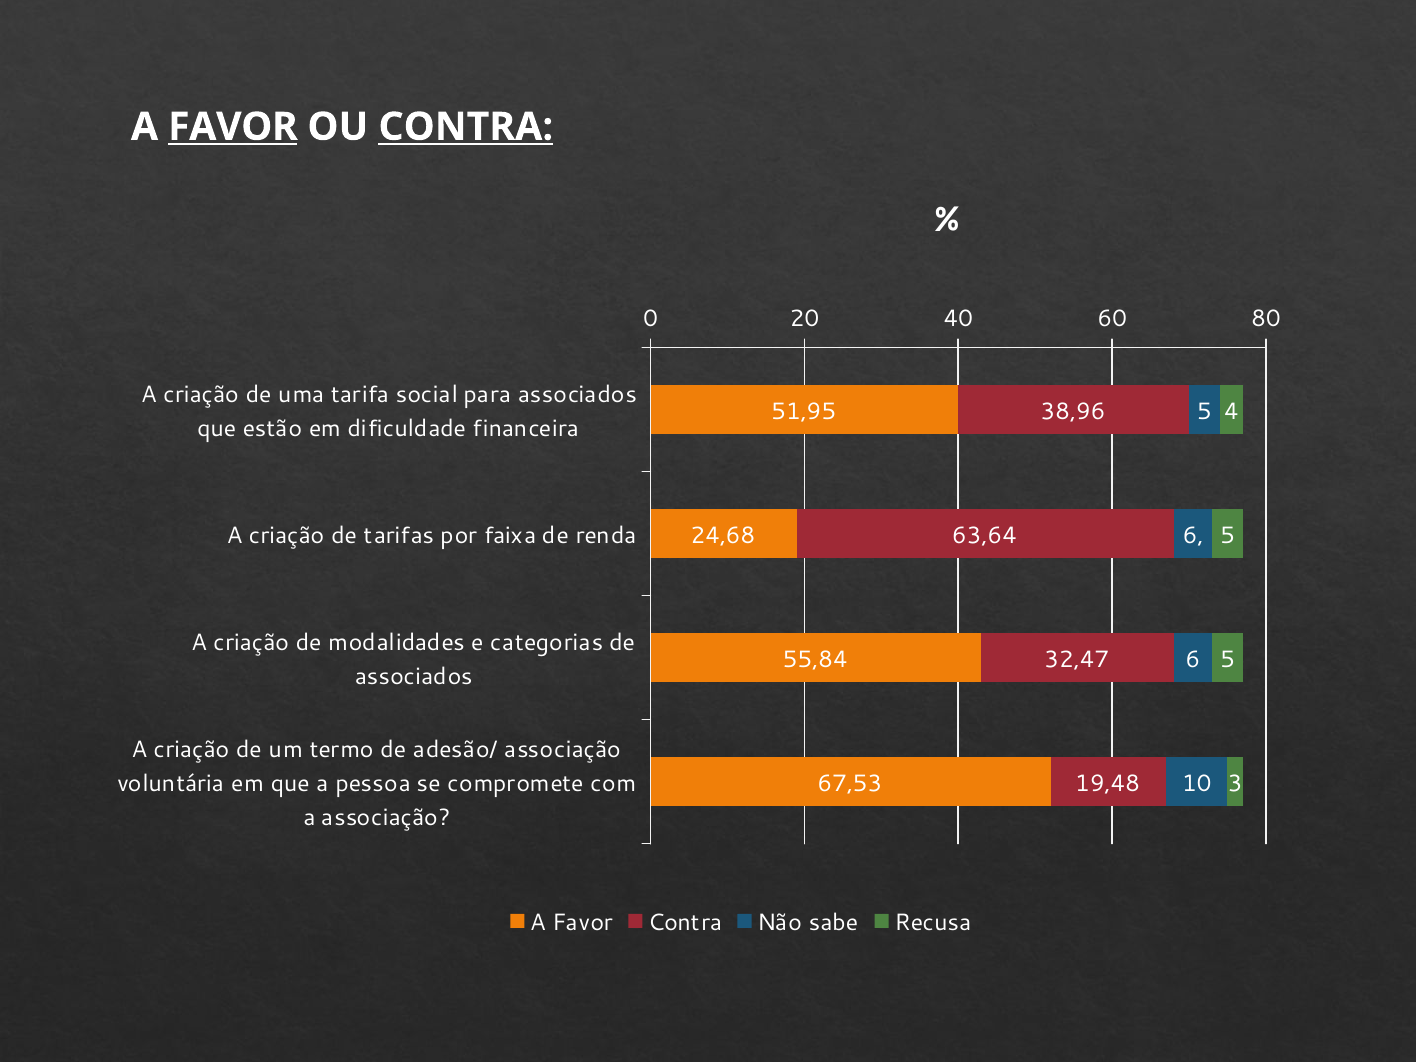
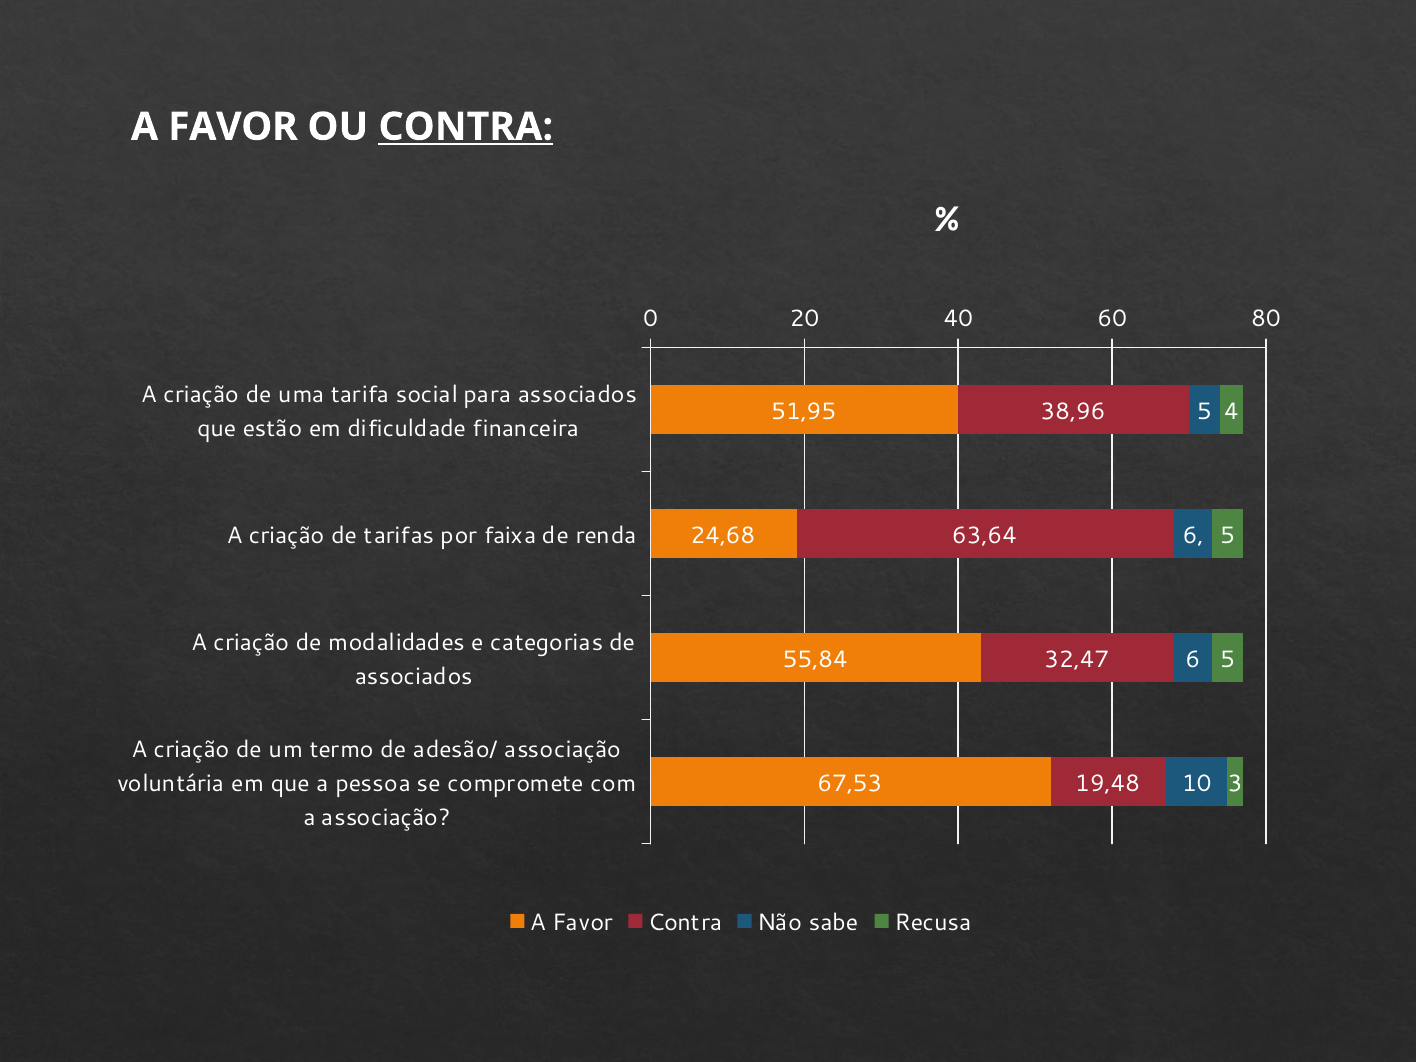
FAVOR at (233, 127) underline: present -> none
